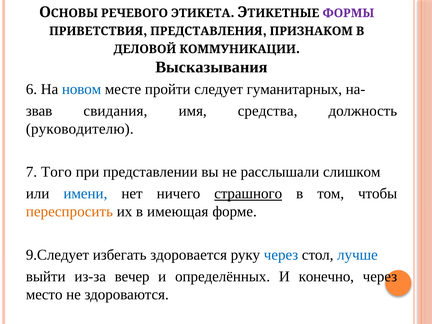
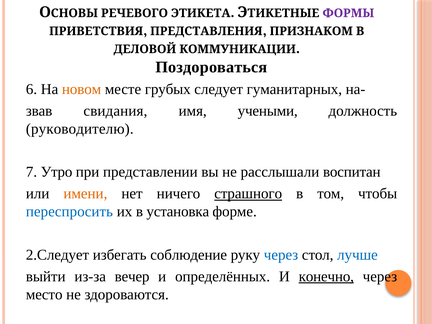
Высказывания: Высказывания -> Поздороваться
новом colour: blue -> orange
пройти: пройти -> грубых
средства: средства -> учеными
Того: Того -> Утро
слишком: слишком -> воспитан
имени colour: blue -> orange
переспросить colour: orange -> blue
имеющая: имеющая -> установка
9.Следует: 9.Следует -> 2.Следует
здоровается: здоровается -> соблюдение
конечно underline: none -> present
